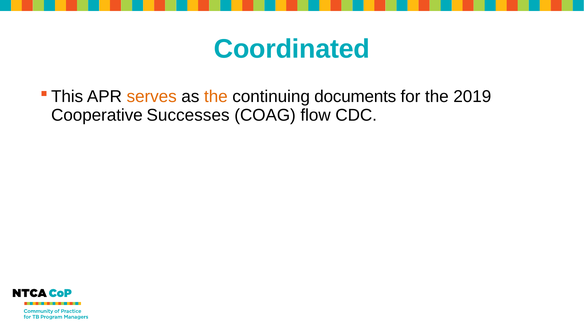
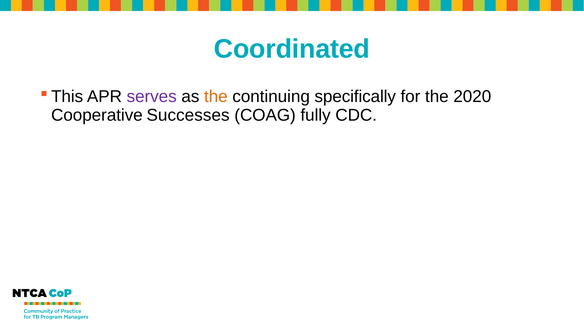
serves colour: orange -> purple
documents: documents -> specifically
2019: 2019 -> 2020
flow: flow -> fully
